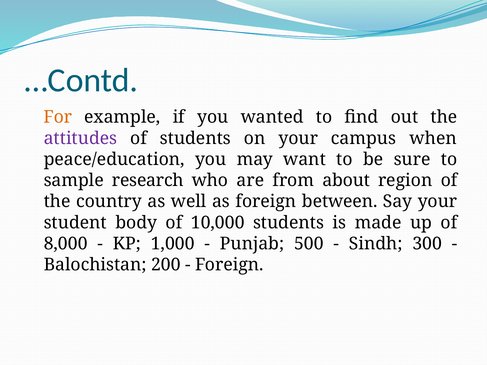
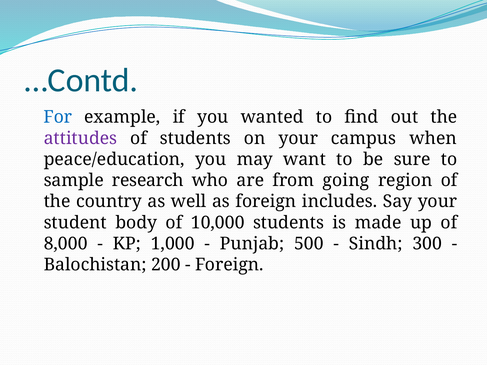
For colour: orange -> blue
about: about -> going
between: between -> includes
